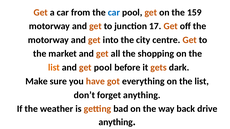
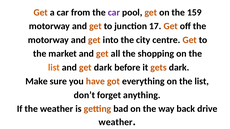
car at (114, 12) colour: blue -> purple
get pool: pool -> dark
anything at (116, 123): anything -> weather
